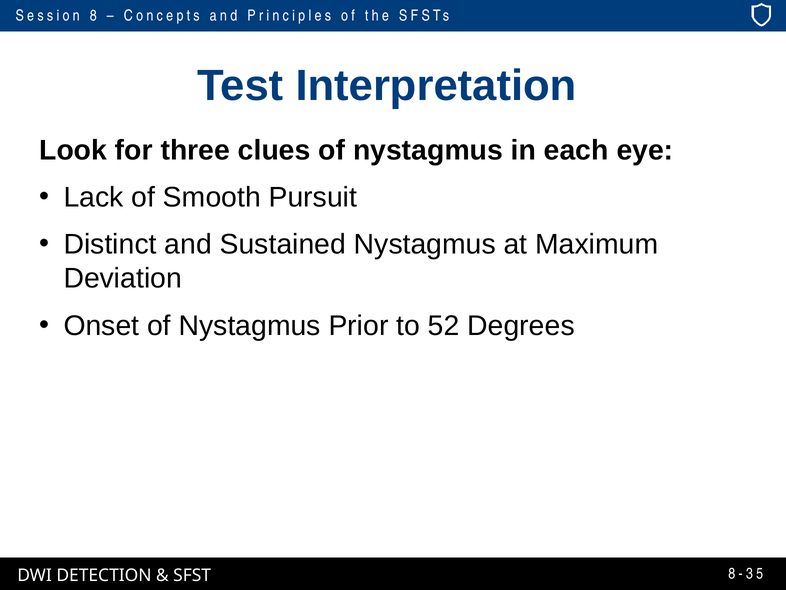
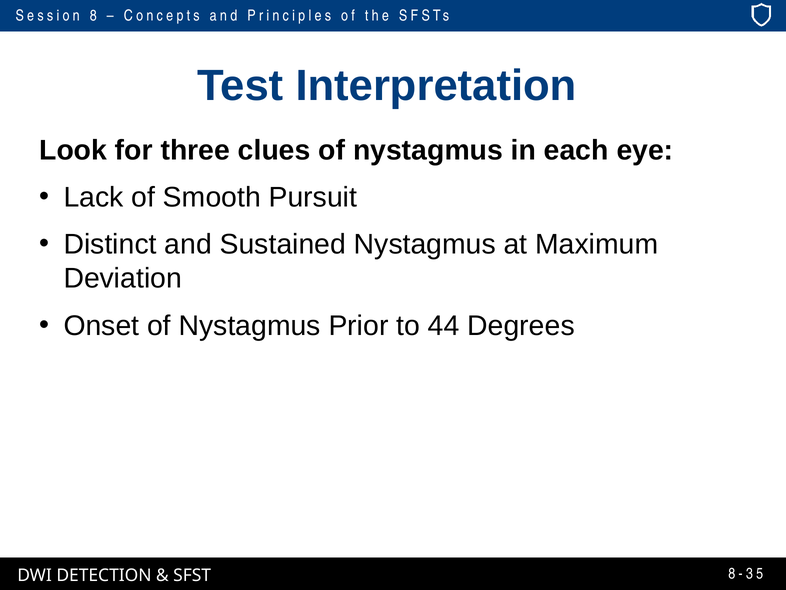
52: 52 -> 44
